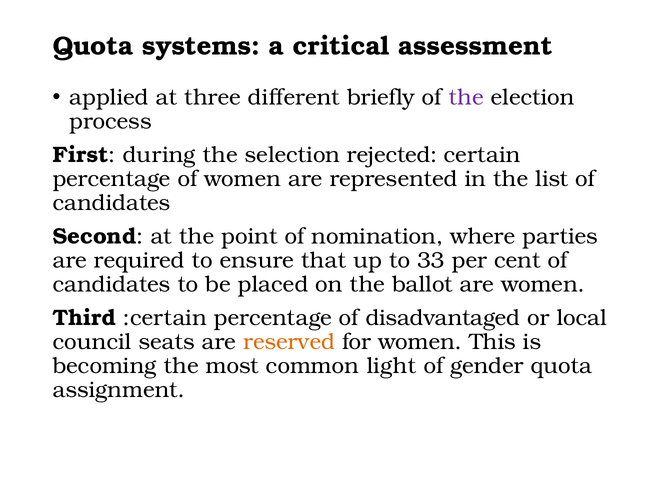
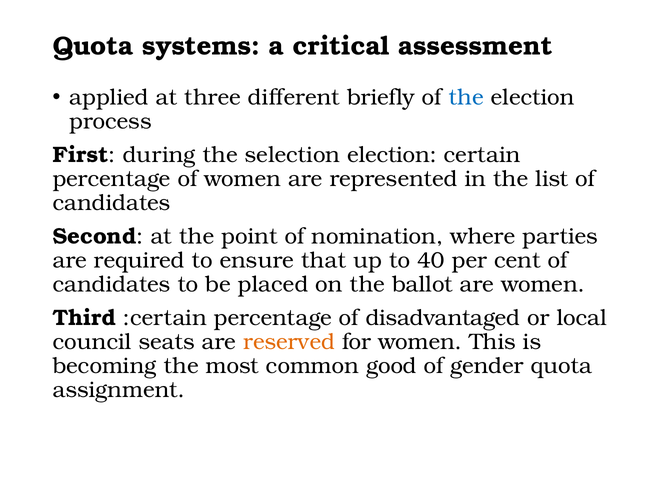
the at (466, 98) colour: purple -> blue
selection rejected: rejected -> election
33: 33 -> 40
light: light -> good
